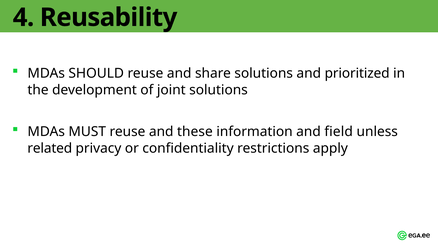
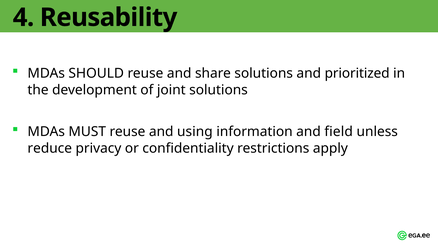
these: these -> using
related: related -> reduce
